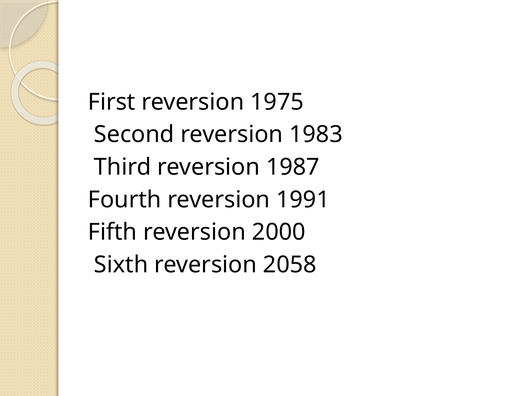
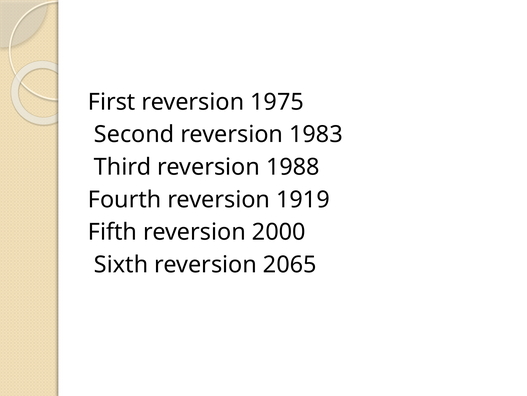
1987: 1987 -> 1988
1991: 1991 -> 1919
2058: 2058 -> 2065
